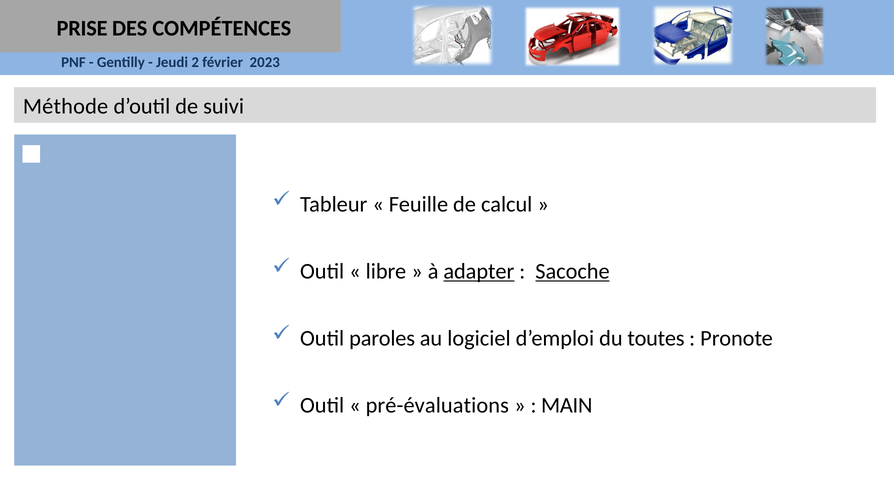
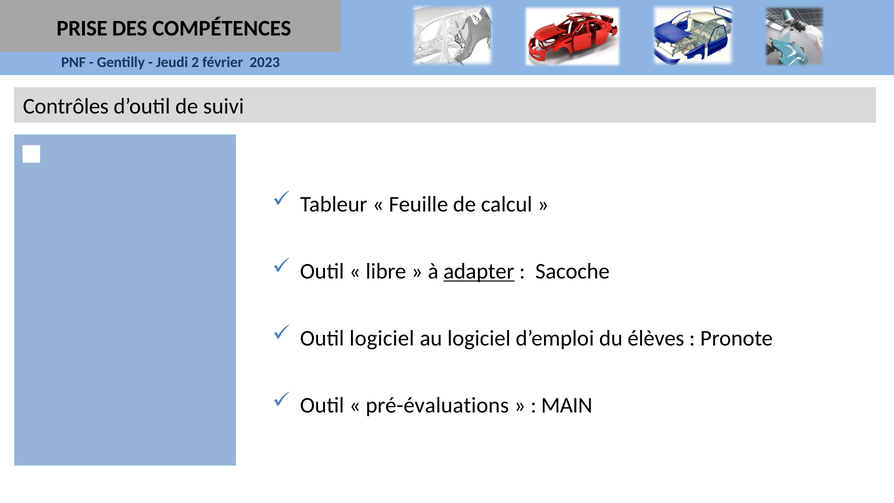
Méthode: Méthode -> Contrôles
Sacoche underline: present -> none
Outil paroles: paroles -> logiciel
toutes: toutes -> élèves
